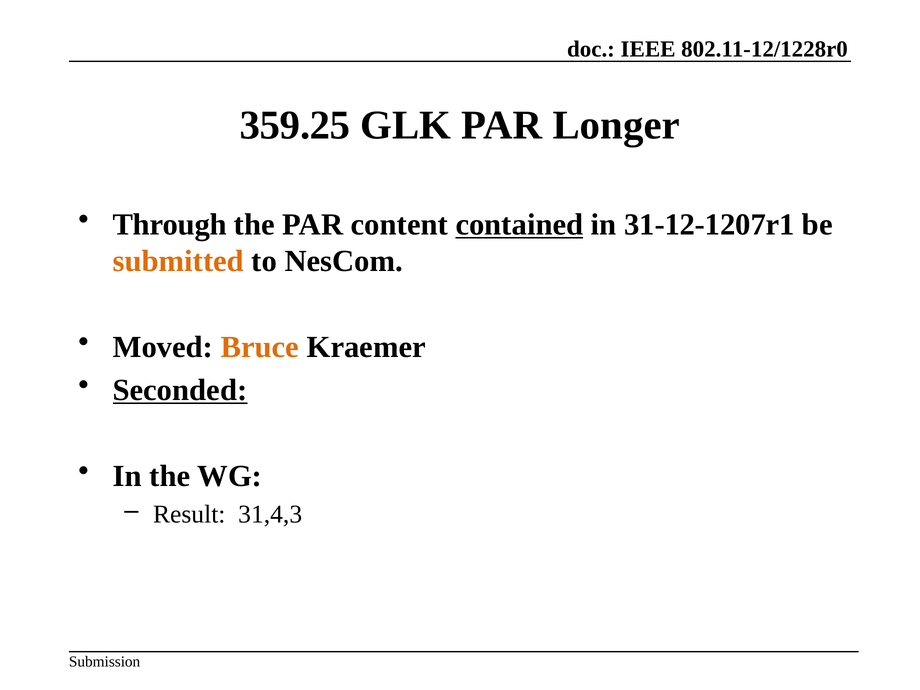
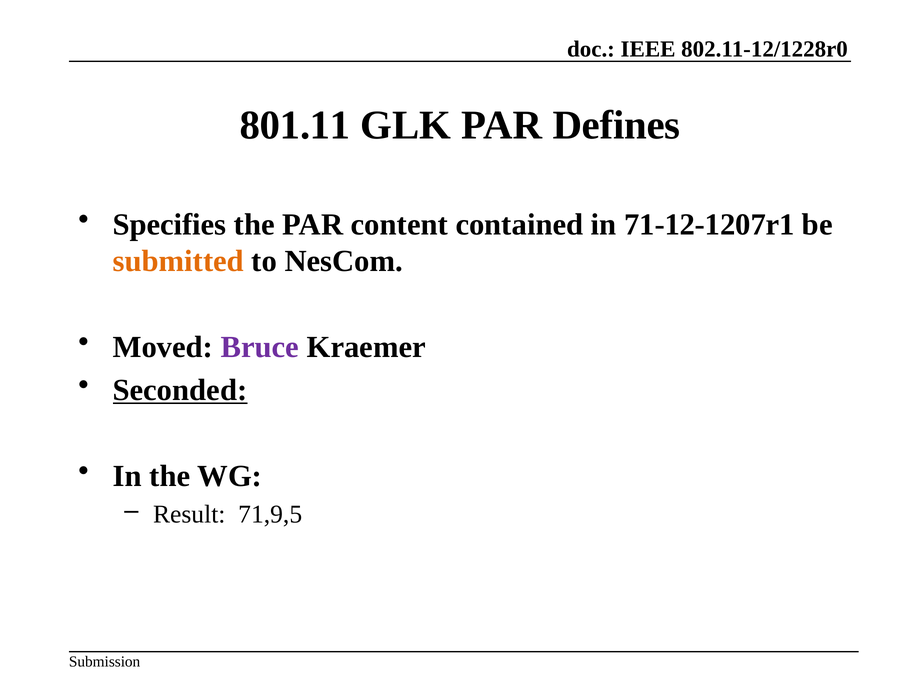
359.25: 359.25 -> 801.11
Longer: Longer -> Defines
Through: Through -> Specifies
contained underline: present -> none
31-12-1207r1: 31-12-1207r1 -> 71-12-1207r1
Bruce colour: orange -> purple
31,4,3: 31,4,3 -> 71,9,5
